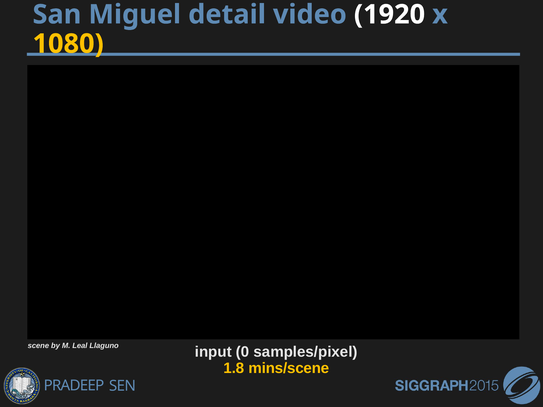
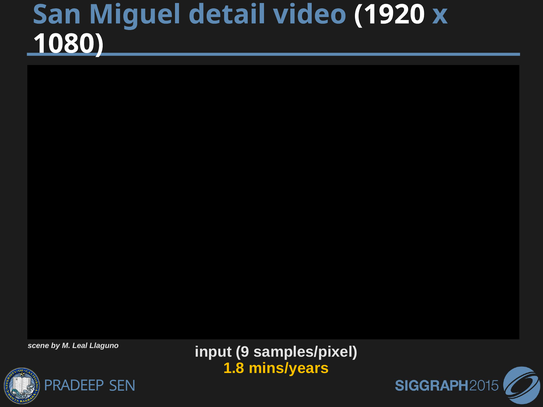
1080 colour: yellow -> white
0: 0 -> 9
mins/scene: mins/scene -> mins/years
